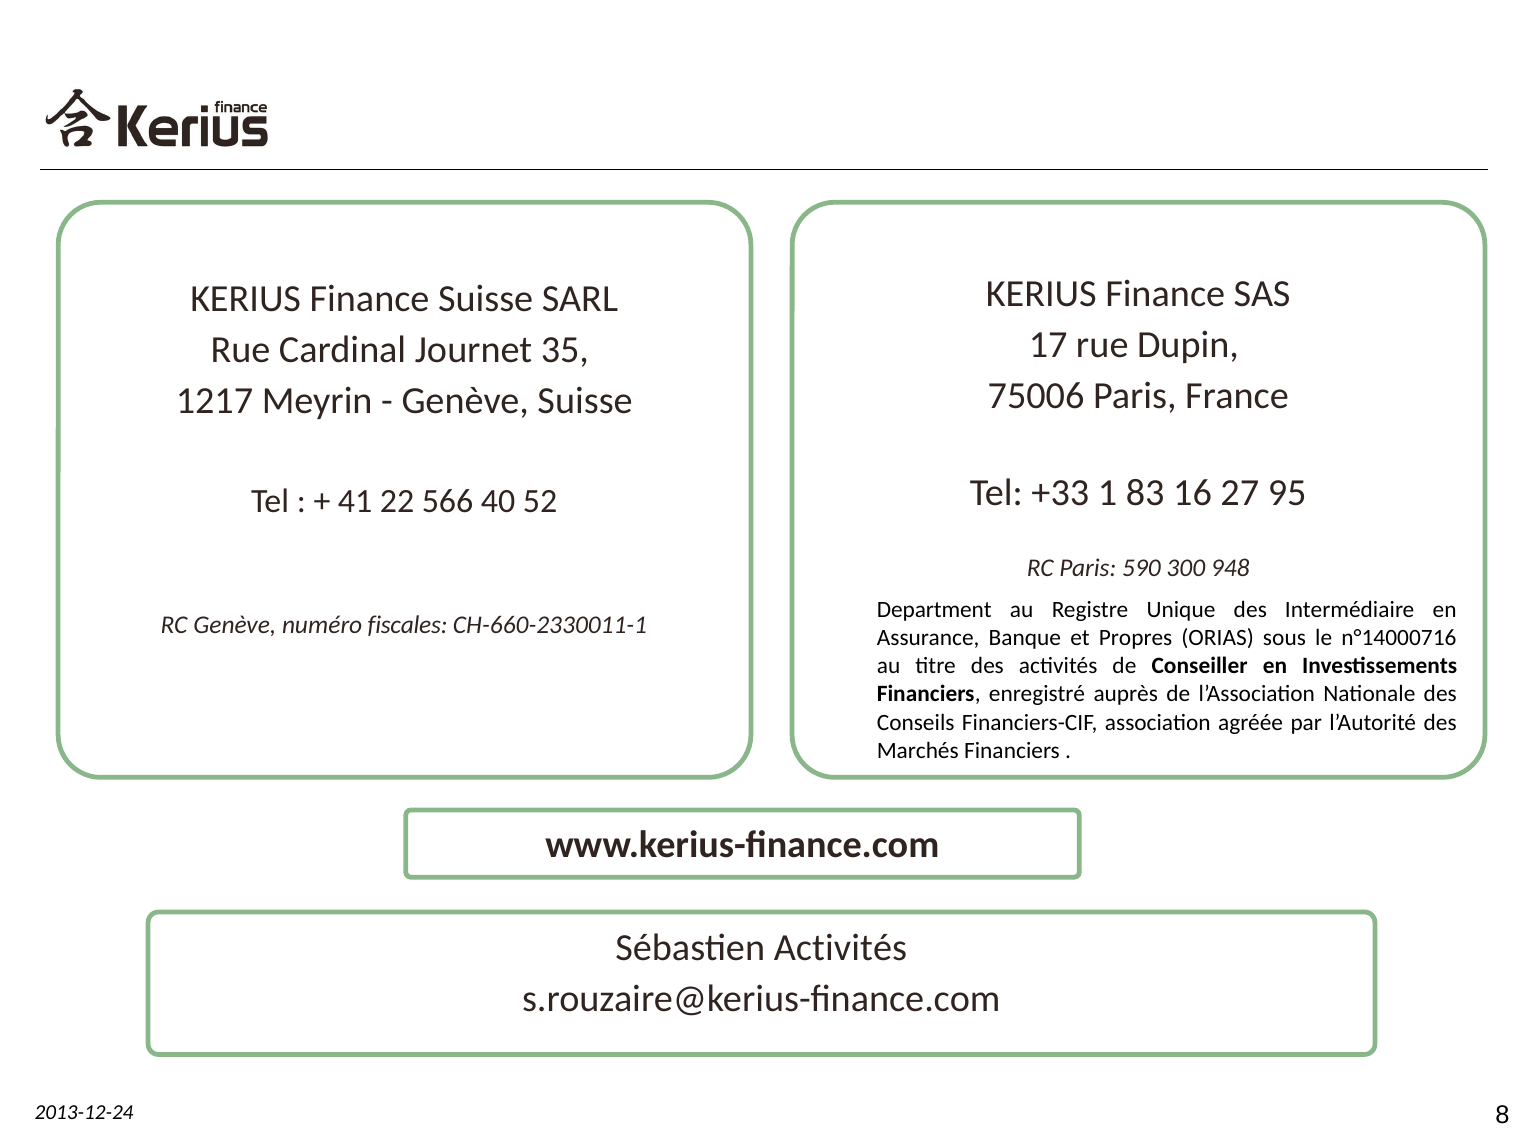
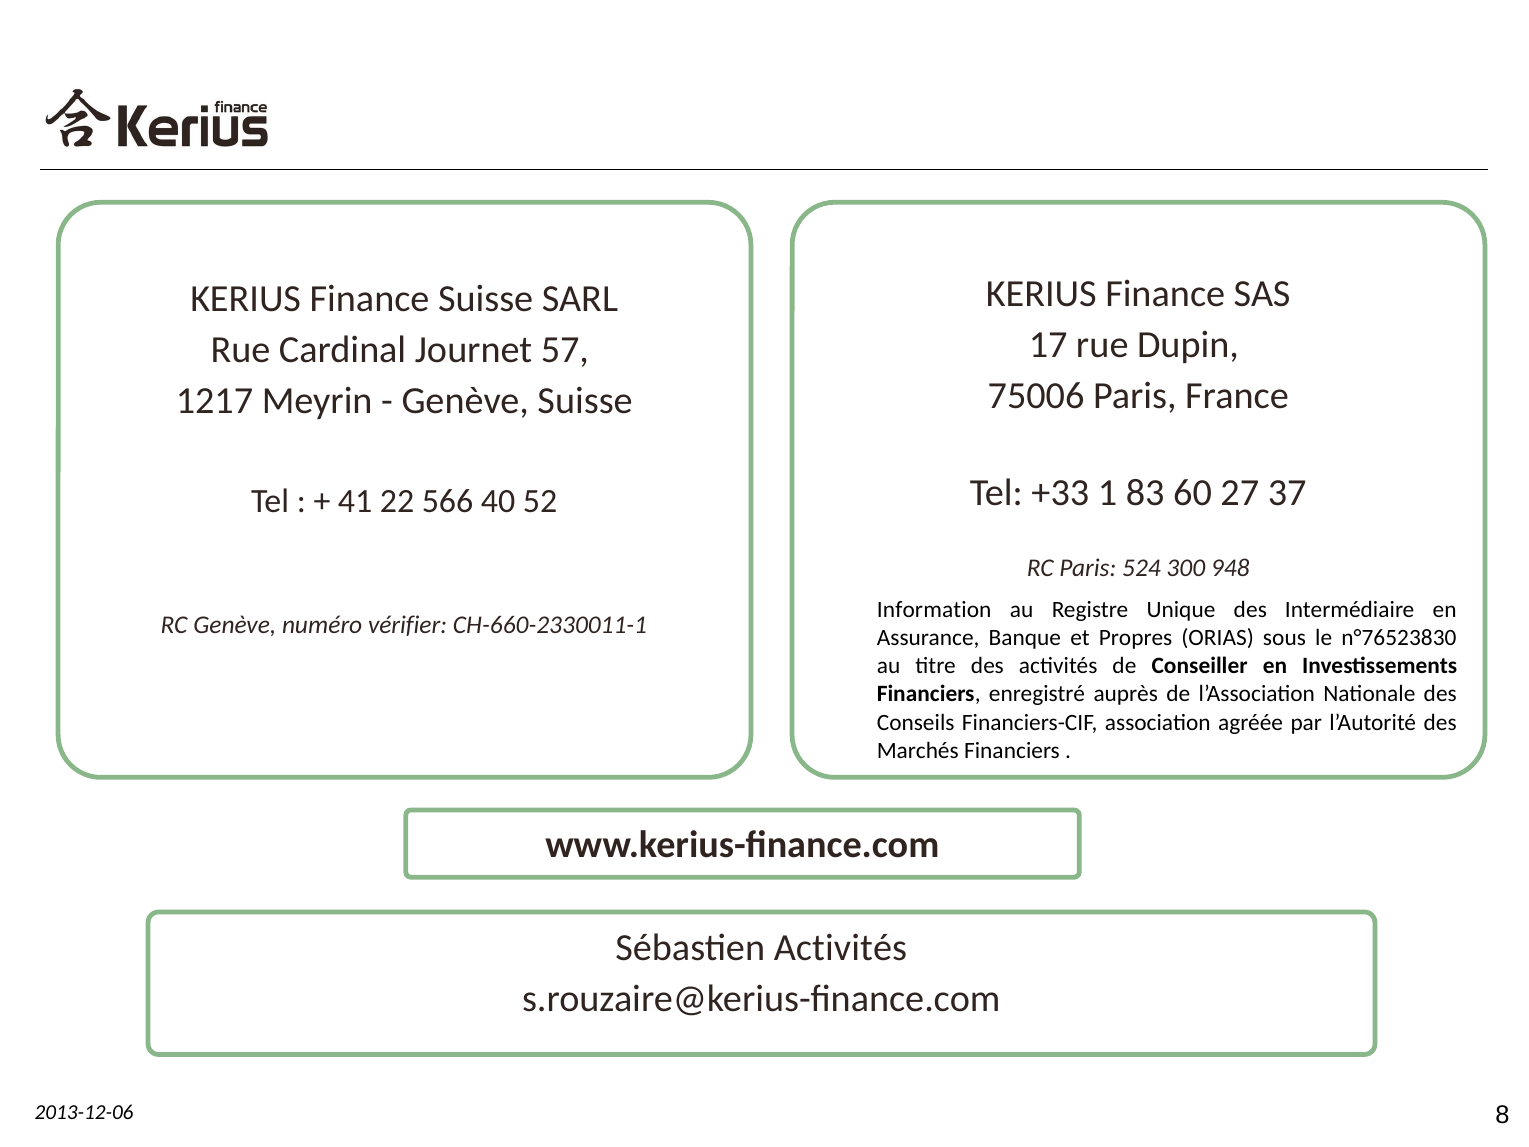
35: 35 -> 57
16: 16 -> 60
95: 95 -> 37
590: 590 -> 524
Department: Department -> Information
fiscales: fiscales -> vérifier
n°14000716: n°14000716 -> n°76523830
2013-12-24: 2013-12-24 -> 2013-12-06
